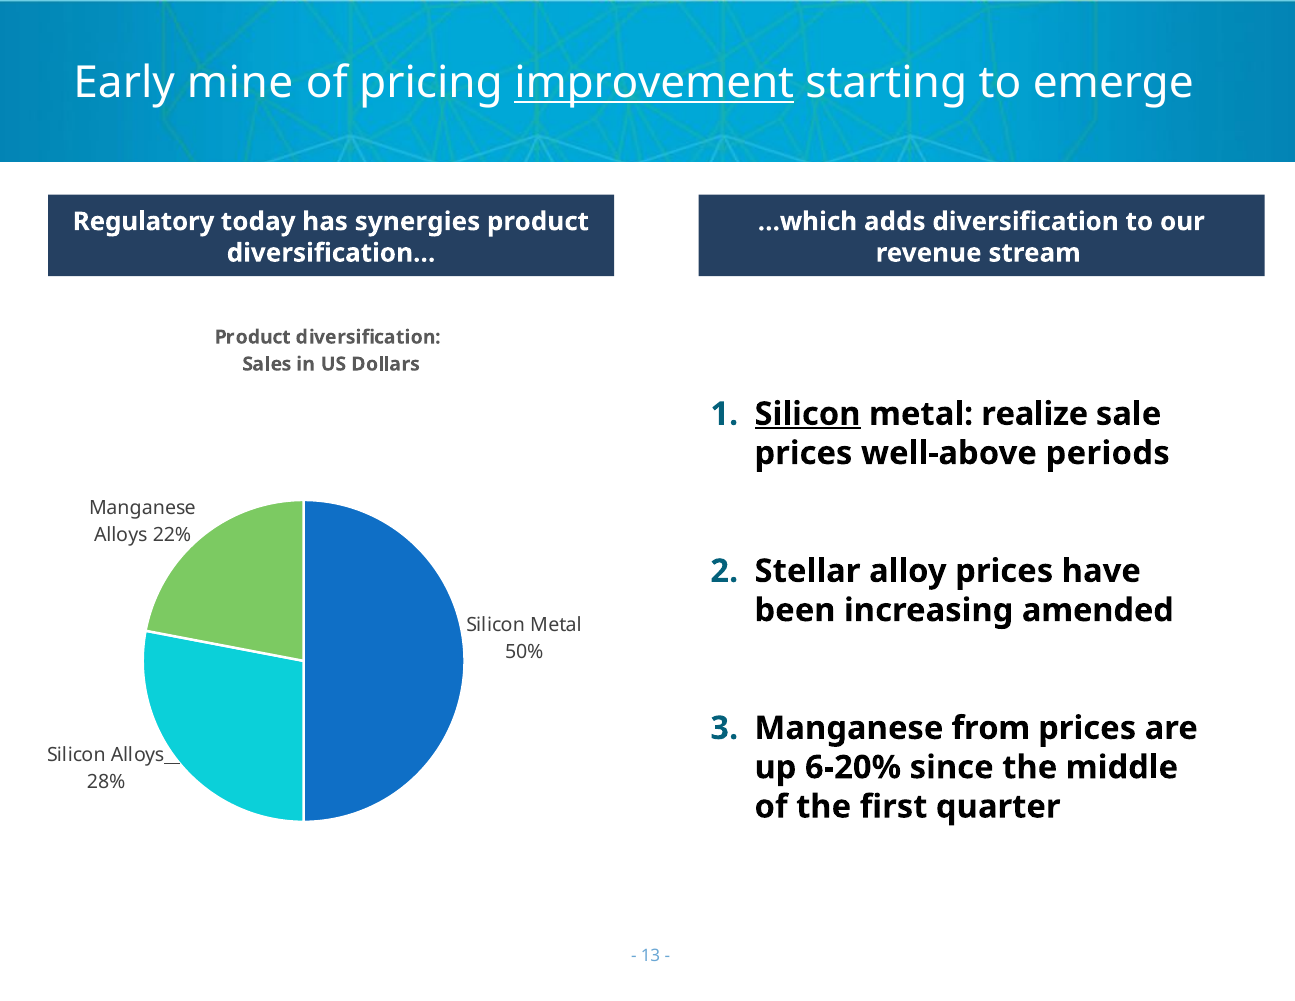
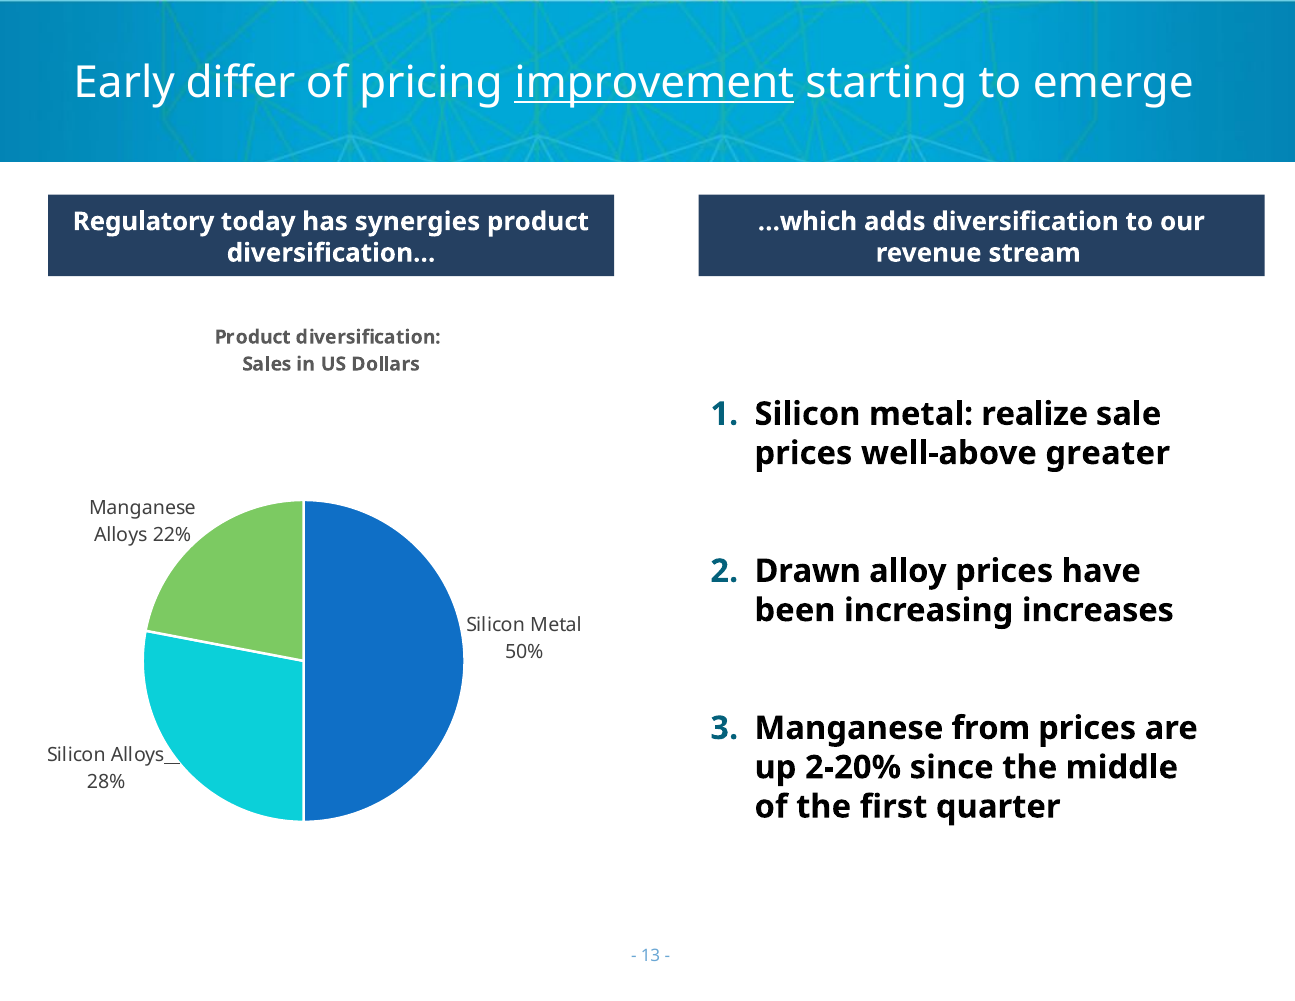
mine: mine -> differ
Silicon at (808, 414) underline: present -> none
periods: periods -> greater
Stellar: Stellar -> Drawn
amended: amended -> increases
6-20%: 6-20% -> 2-20%
